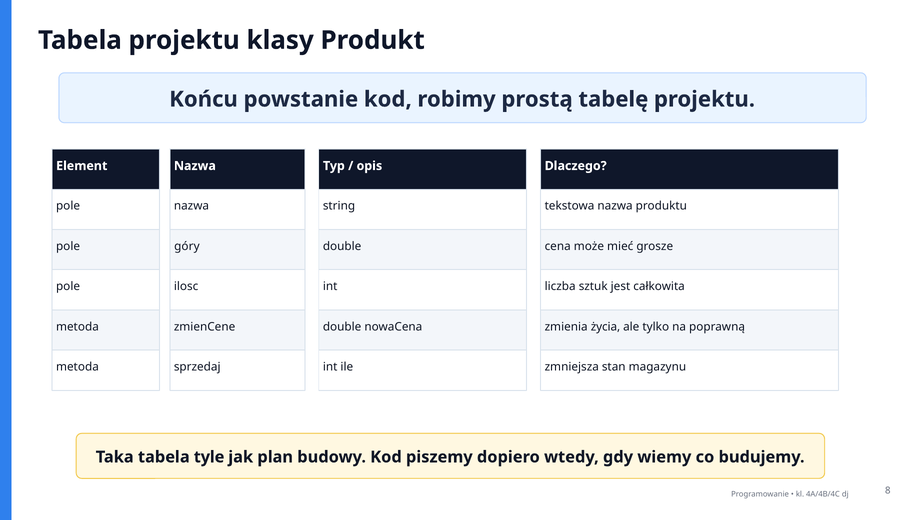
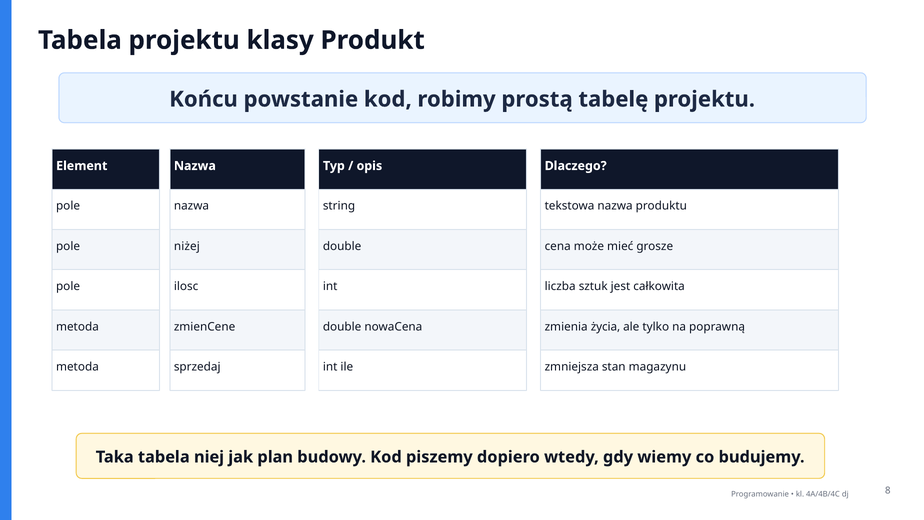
góry: góry -> niżej
tyle: tyle -> niej
